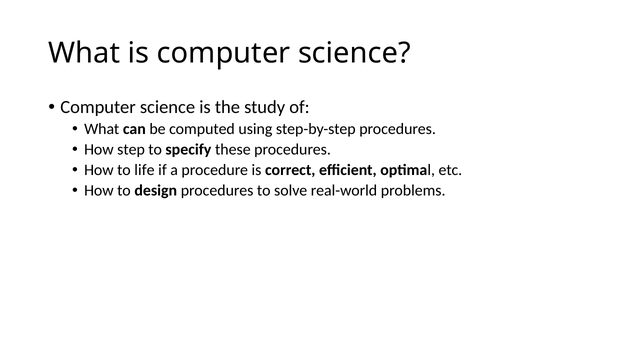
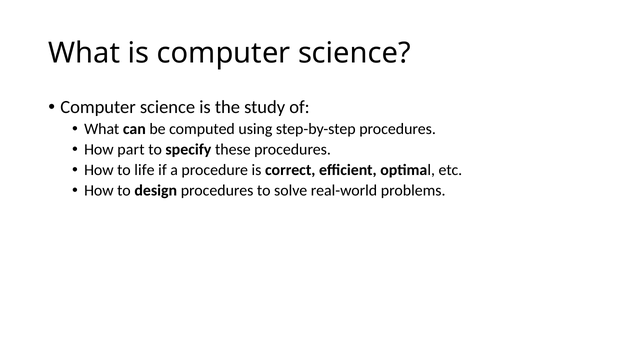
step: step -> part
